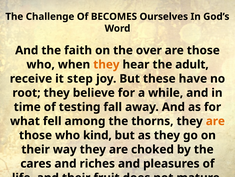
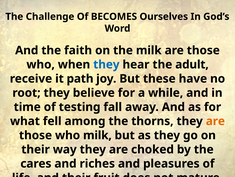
the over: over -> milk
they at (106, 64) colour: orange -> blue
step: step -> path
who kind: kind -> milk
